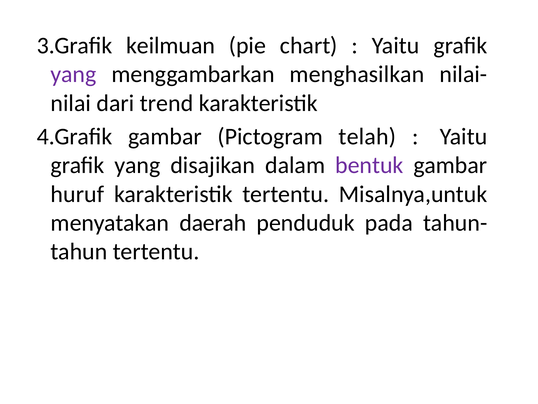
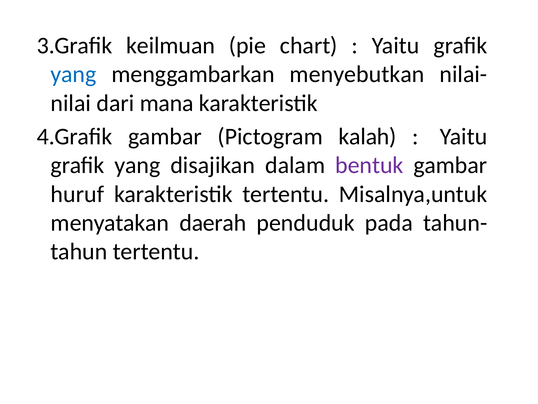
yang at (73, 74) colour: purple -> blue
menghasilkan: menghasilkan -> menyebutkan
trend: trend -> mana
telah: telah -> kalah
